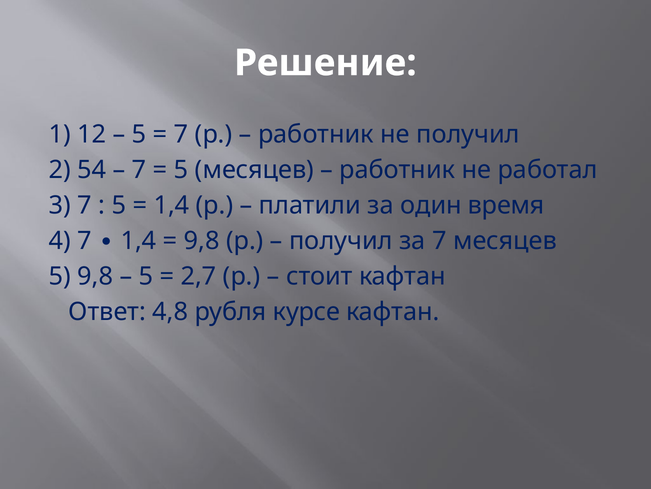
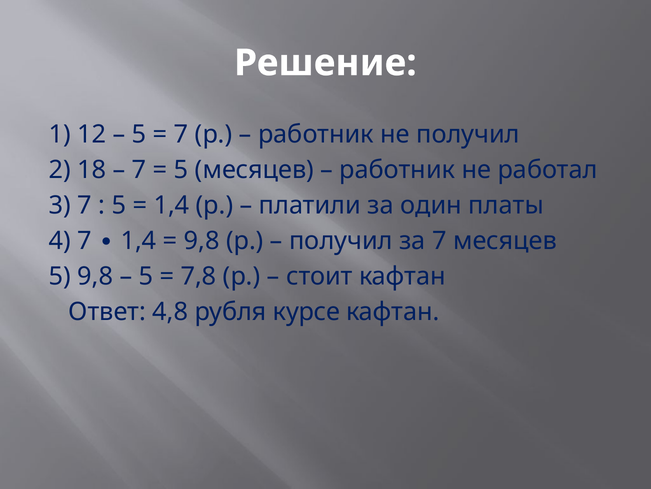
54: 54 -> 18
время: время -> платы
2,7: 2,7 -> 7,8
